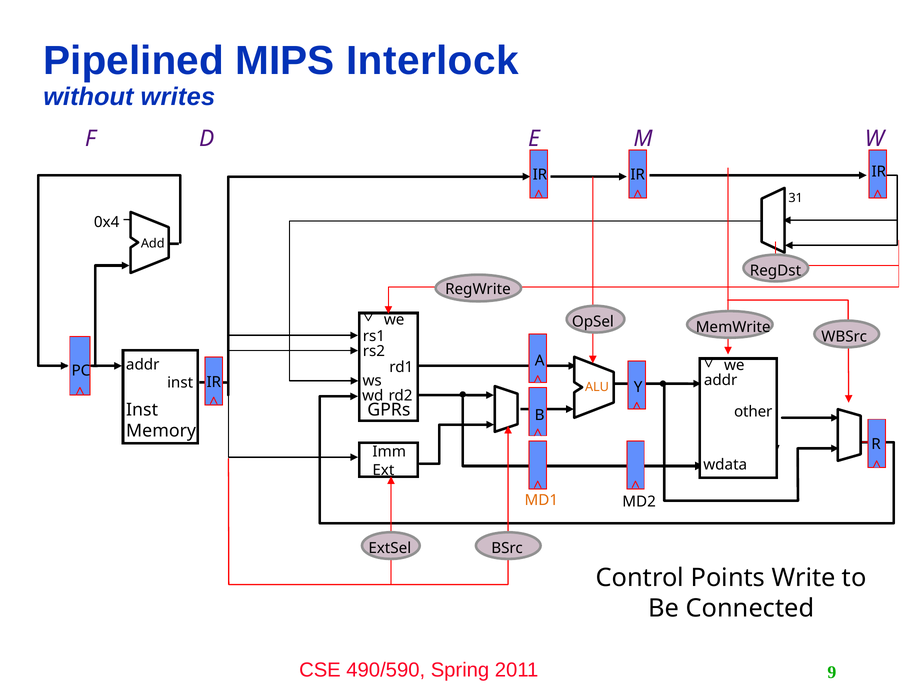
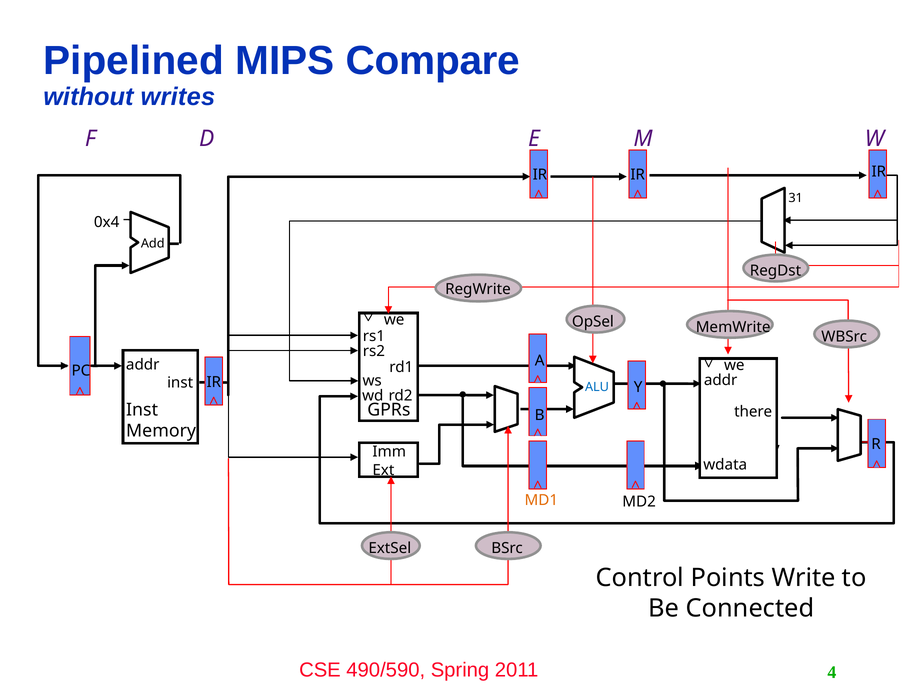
Interlock: Interlock -> Compare
ALU colour: orange -> blue
other: other -> there
9: 9 -> 4
